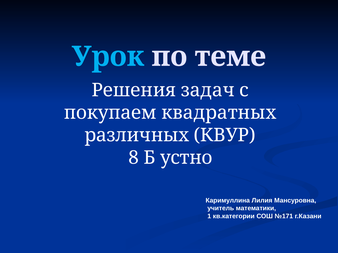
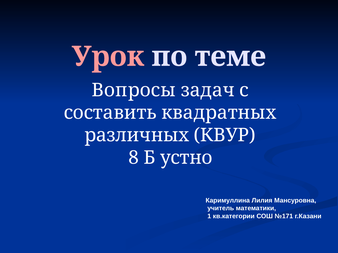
Урок colour: light blue -> pink
Решения: Решения -> Вопросы
покупаем: покупаем -> составить
